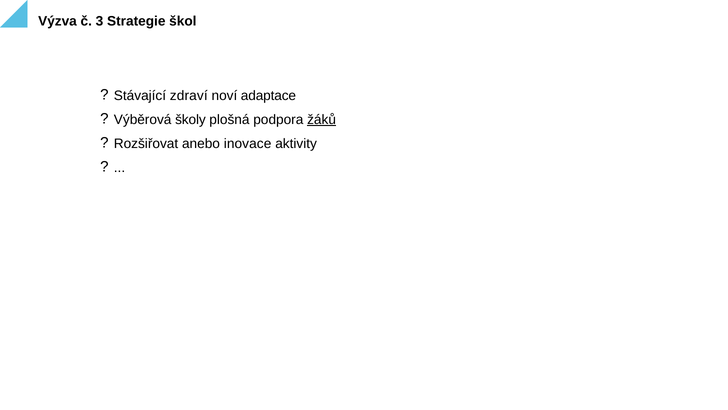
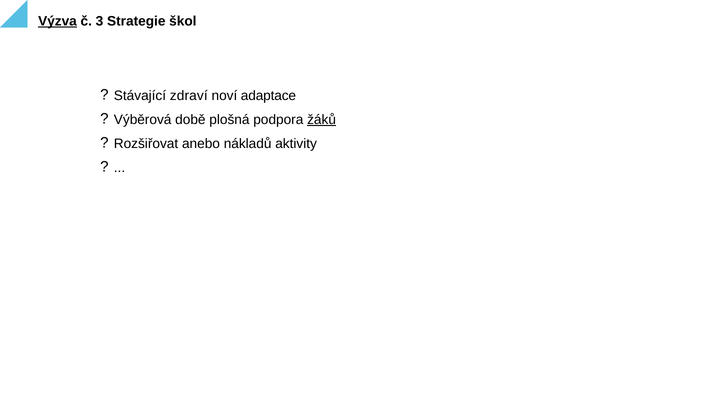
Výzva underline: none -> present
školy: školy -> době
inovace: inovace -> nákladů
